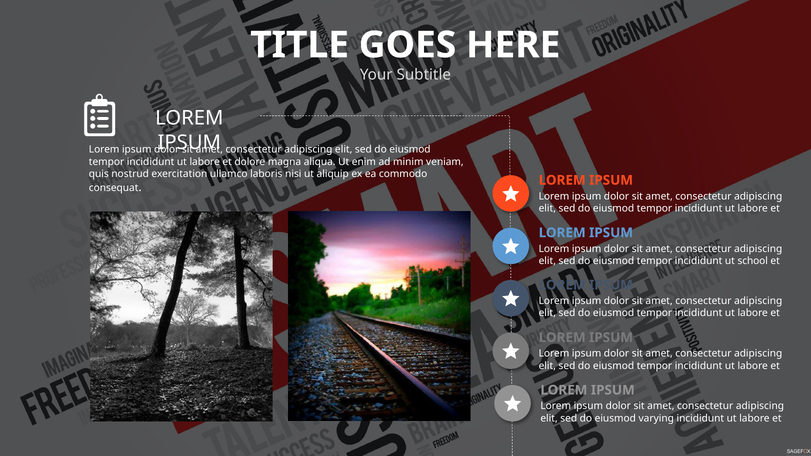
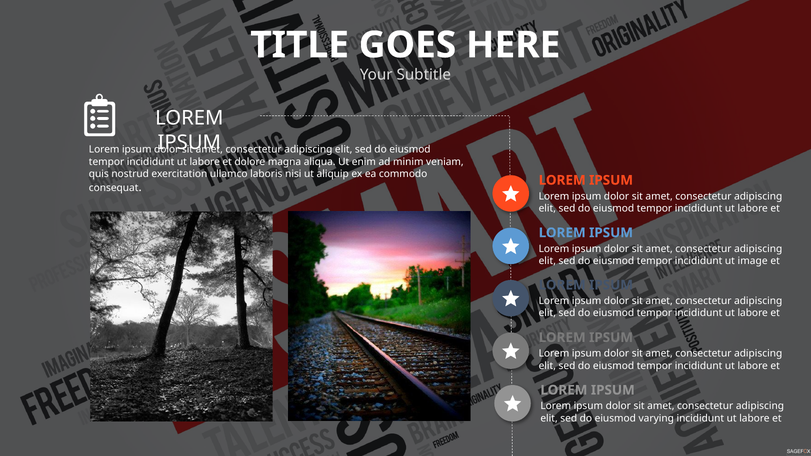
school: school -> image
